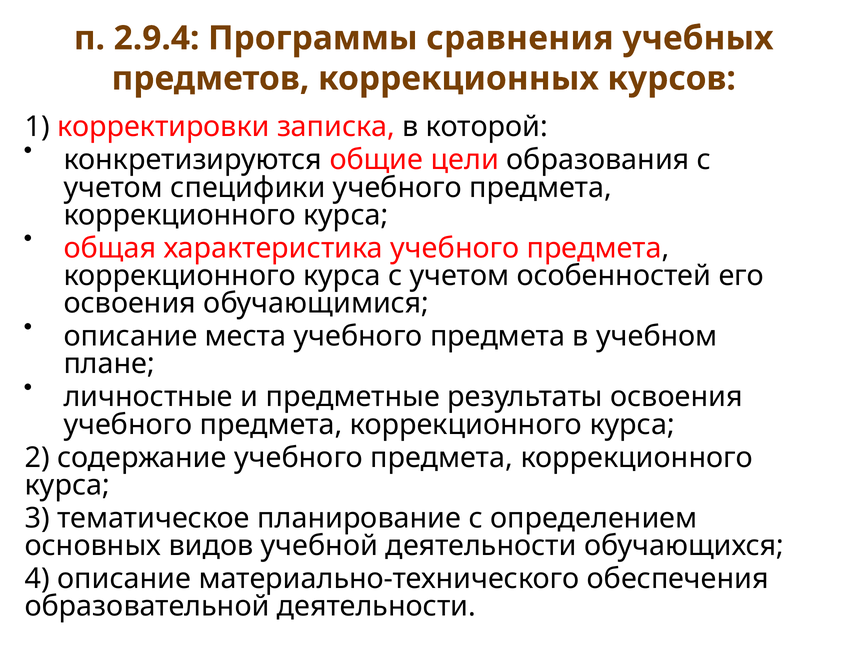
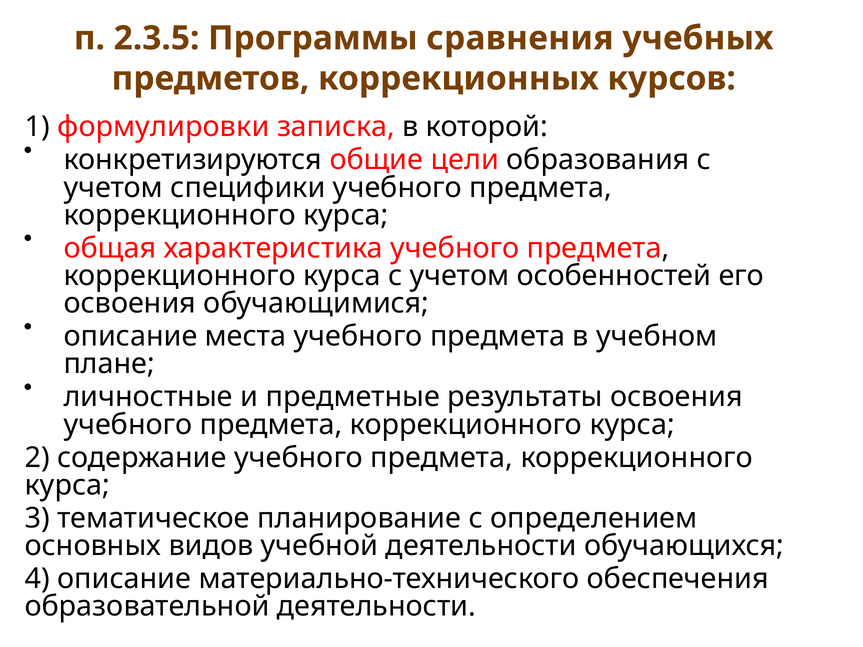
2.9.4: 2.9.4 -> 2.3.5
корректировки: корректировки -> формулировки
